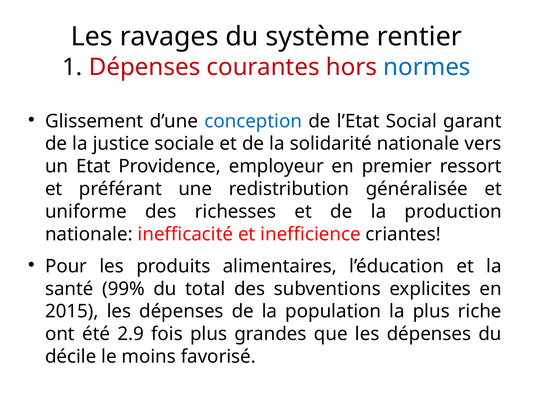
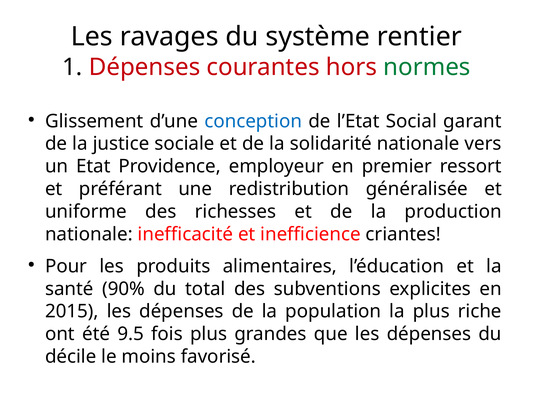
normes colour: blue -> green
99%: 99% -> 90%
2.9: 2.9 -> 9.5
